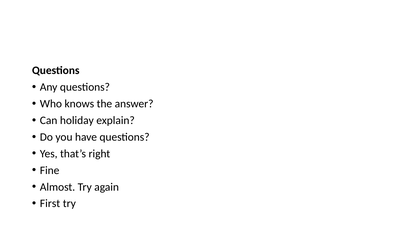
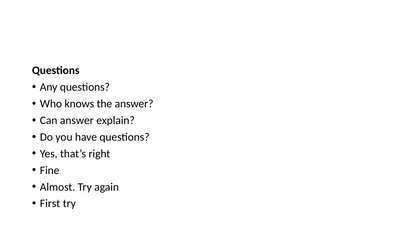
Can holiday: holiday -> answer
